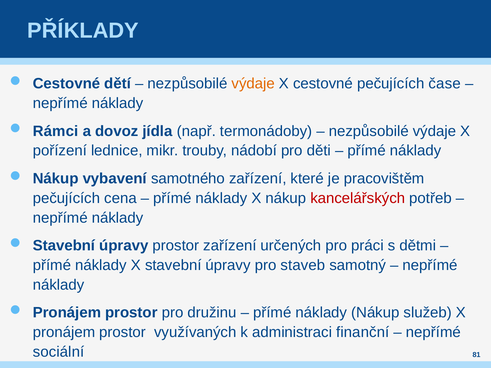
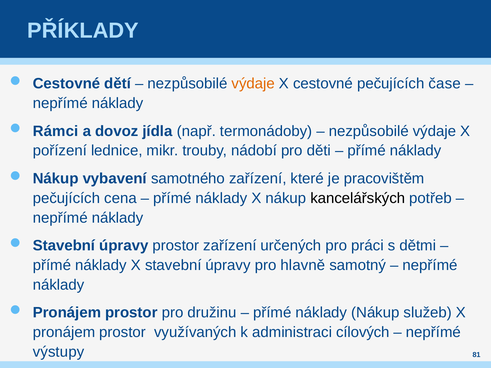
kancelářských colour: red -> black
staveb: staveb -> hlavně
finanční: finanční -> cílových
sociální: sociální -> výstupy
